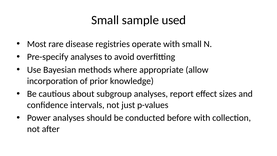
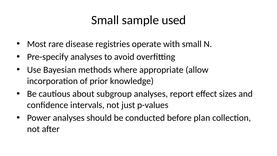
before with: with -> plan
